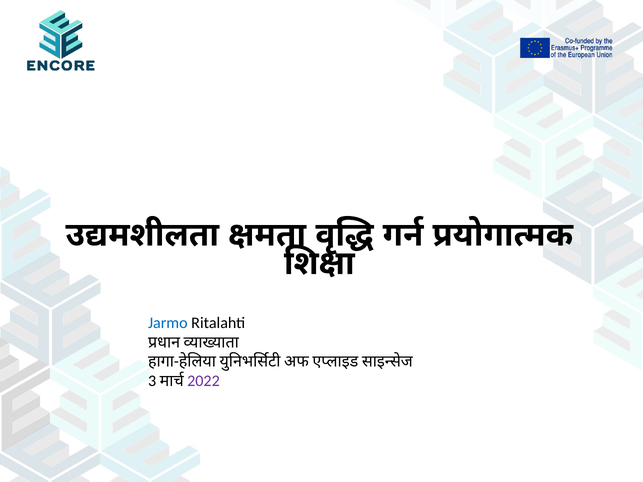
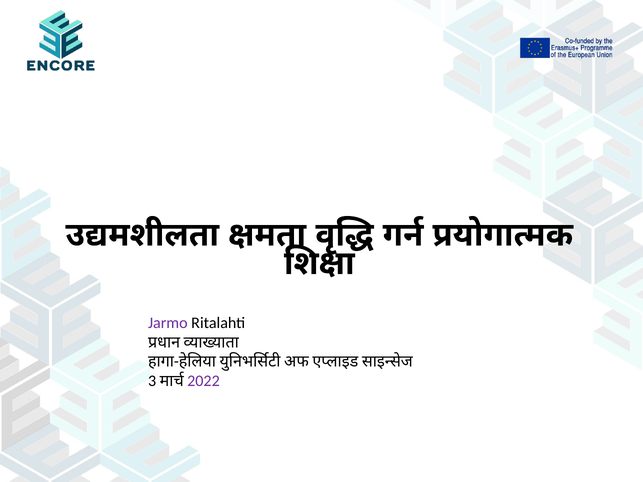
Jarmo colour: blue -> purple
